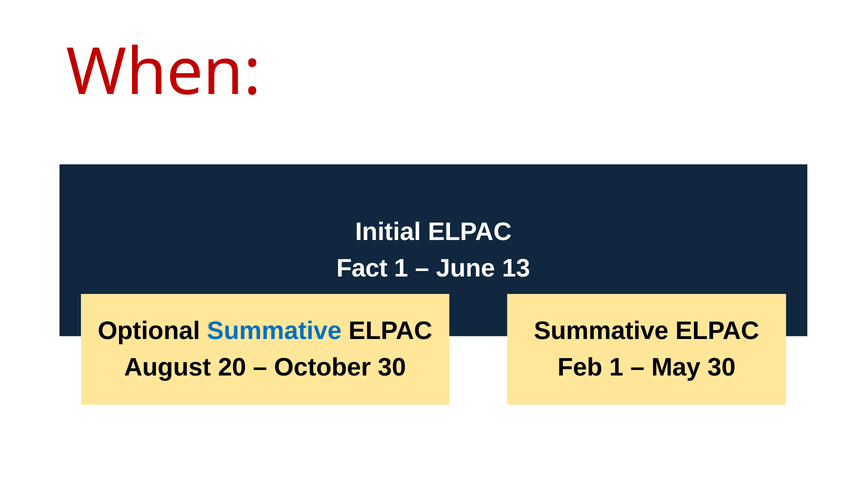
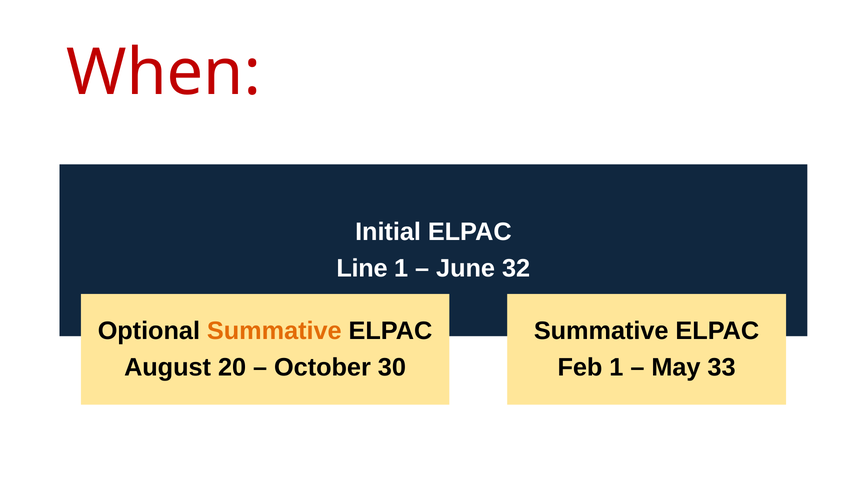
Fact: Fact -> Line
13: 13 -> 32
Summative at (274, 331) colour: blue -> orange
May 30: 30 -> 33
